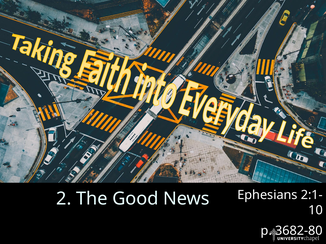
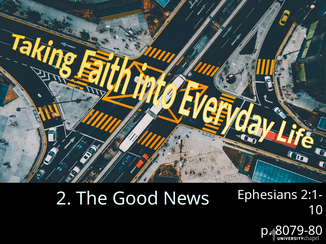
3682-80: 3682-80 -> 8079-80
